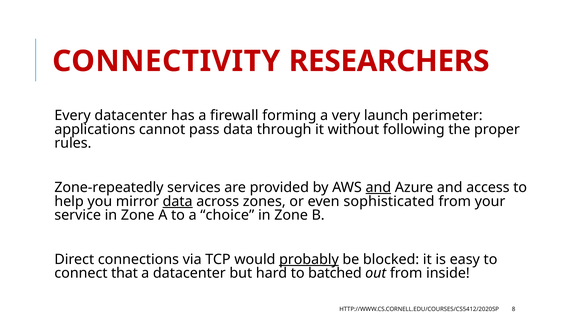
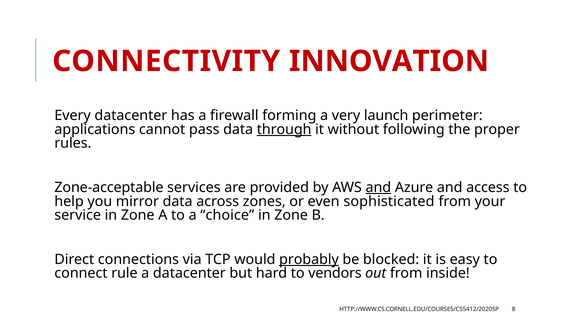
RESEARCHERS: RESEARCHERS -> INNOVATION
through underline: none -> present
Zone-repeatedly: Zone-repeatedly -> Zone-acceptable
data at (178, 201) underline: present -> none
that: that -> rule
batched: batched -> vendors
